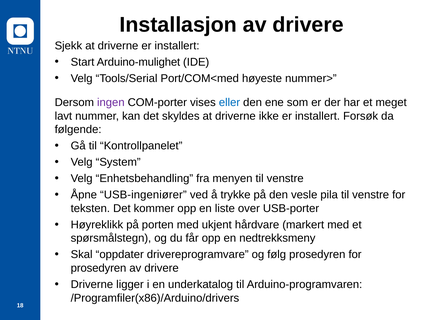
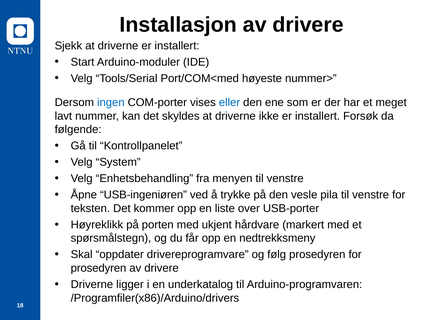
Arduino-mulighet: Arduino-mulighet -> Arduino-moduler
ingen colour: purple -> blue
USB-ingeniører: USB-ingeniører -> USB-ingeniøren
